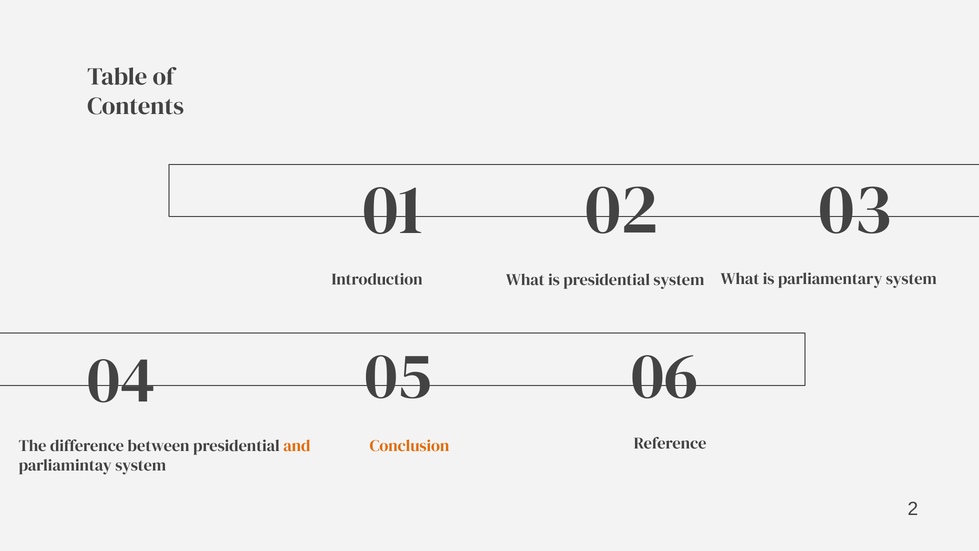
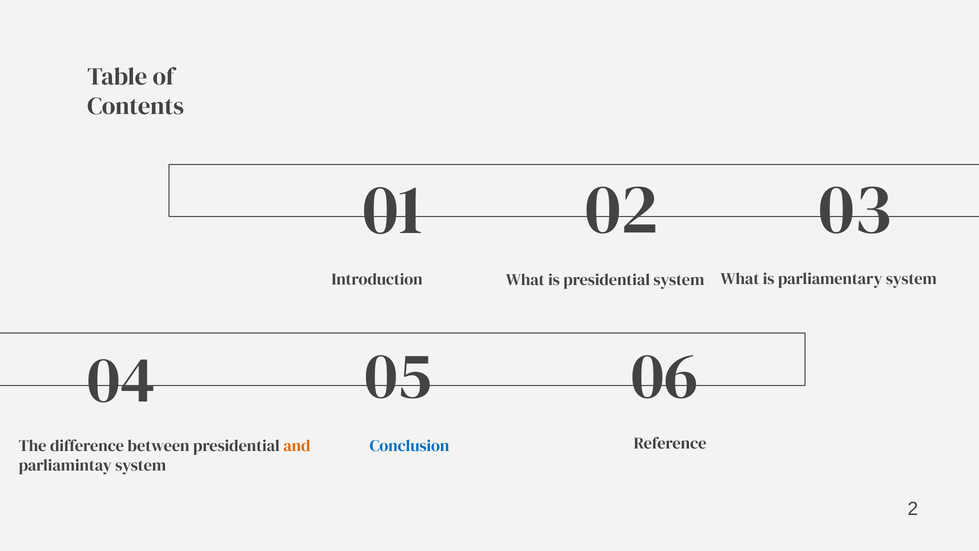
Conclusion colour: orange -> blue
